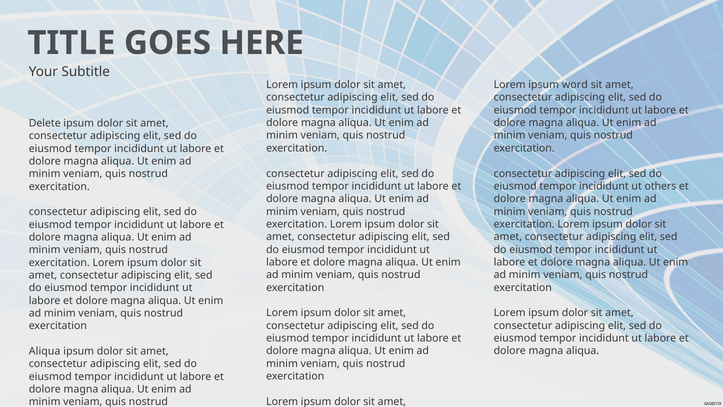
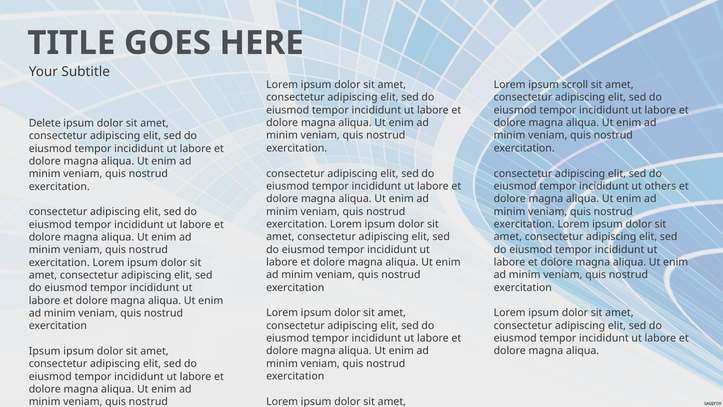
word: word -> scroll
Aliqua at (45, 351): Aliqua -> Ipsum
